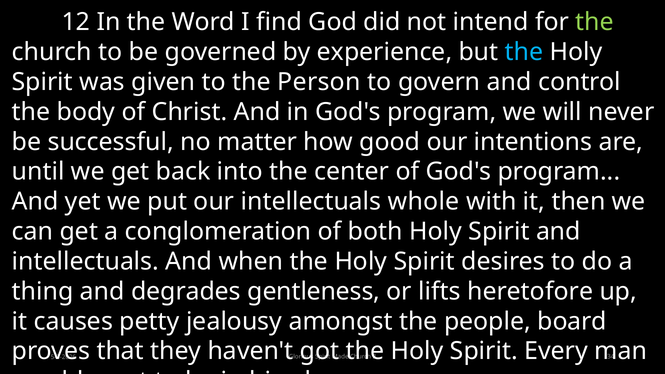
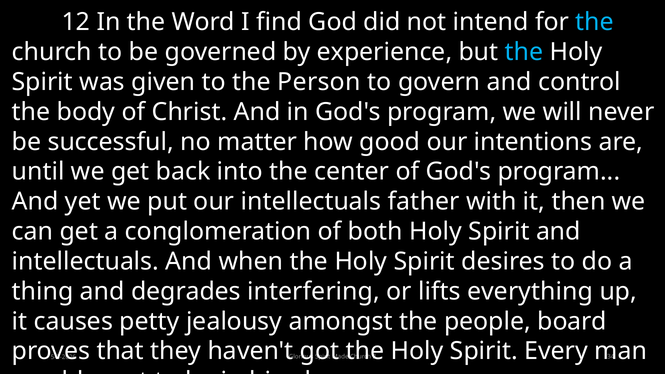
the at (595, 22) colour: light green -> light blue
whole: whole -> father
gentleness: gentleness -> interfering
heretofore: heretofore -> everything
